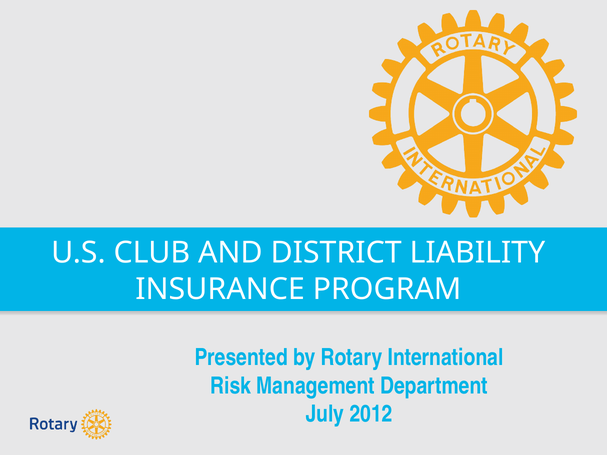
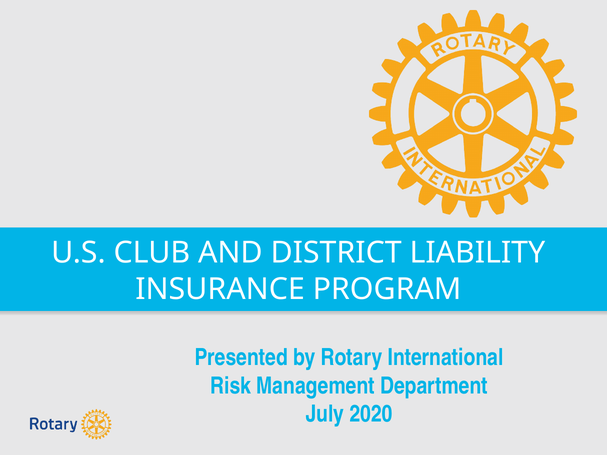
2012: 2012 -> 2020
